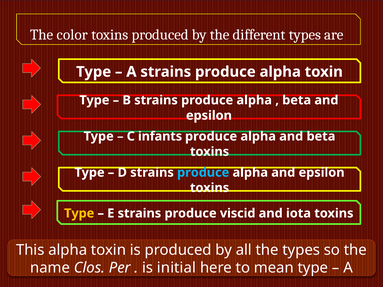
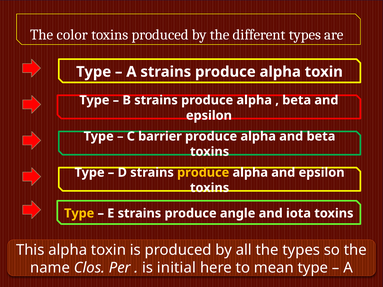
infants: infants -> barrier
produce at (203, 173) colour: light blue -> yellow
viscid: viscid -> angle
